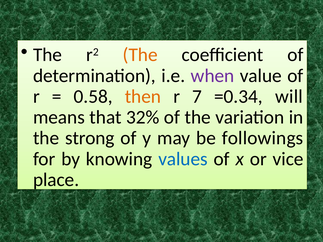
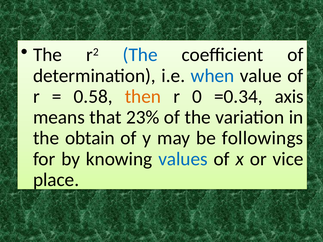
The at (140, 55) colour: orange -> blue
when colour: purple -> blue
7: 7 -> 0
will: will -> axis
32%: 32% -> 23%
strong: strong -> obtain
